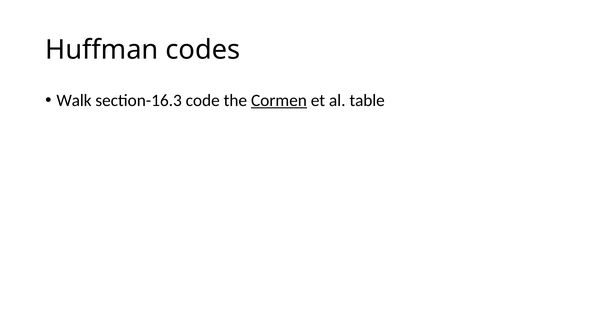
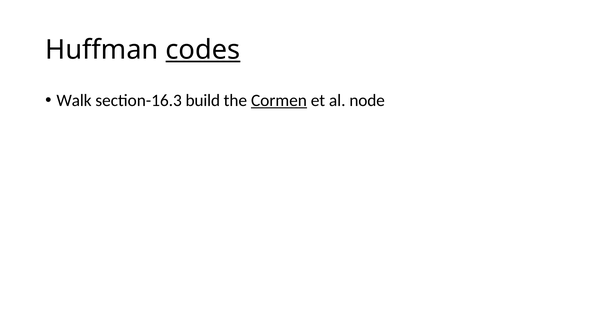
codes underline: none -> present
code: code -> build
table: table -> node
